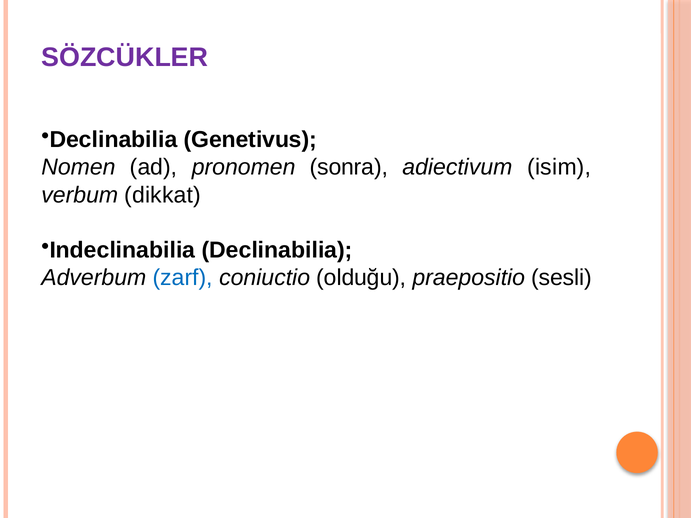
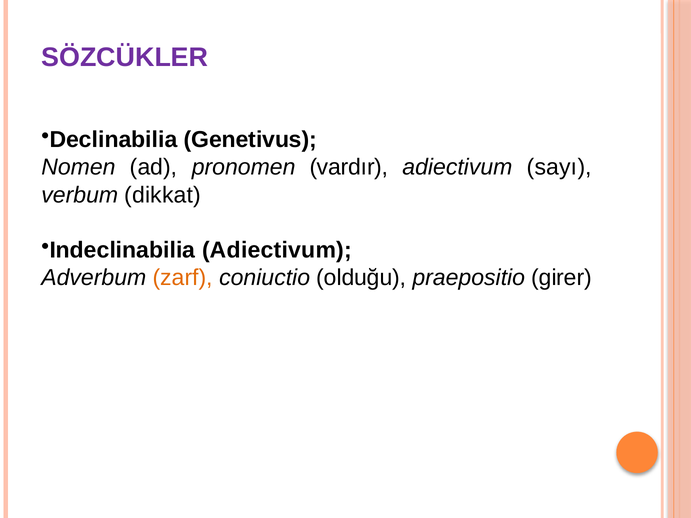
sonra: sonra -> vardır
isim: isim -> sayı
Indeclinabilia Declinabilia: Declinabilia -> Adiectivum
zarf colour: blue -> orange
sesli: sesli -> girer
